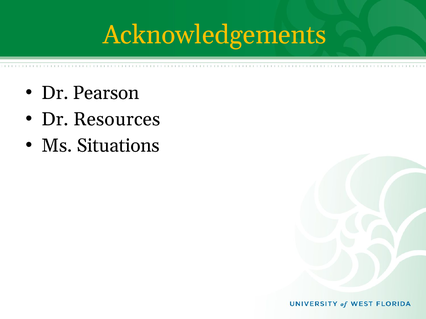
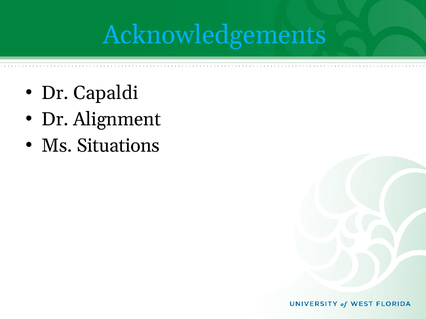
Acknowledgements colour: yellow -> light blue
Pearson: Pearson -> Capaldi
Resources: Resources -> Alignment
